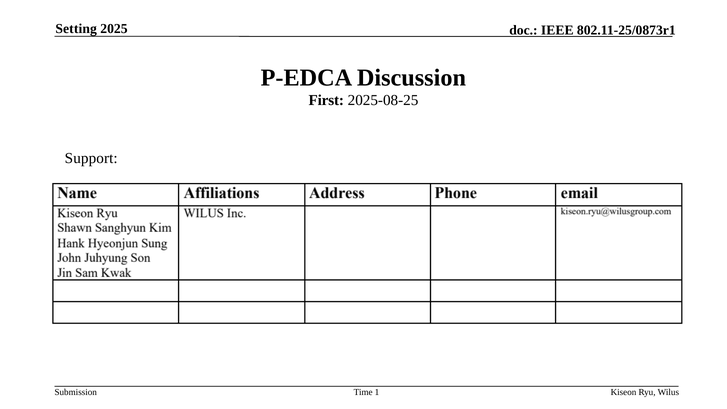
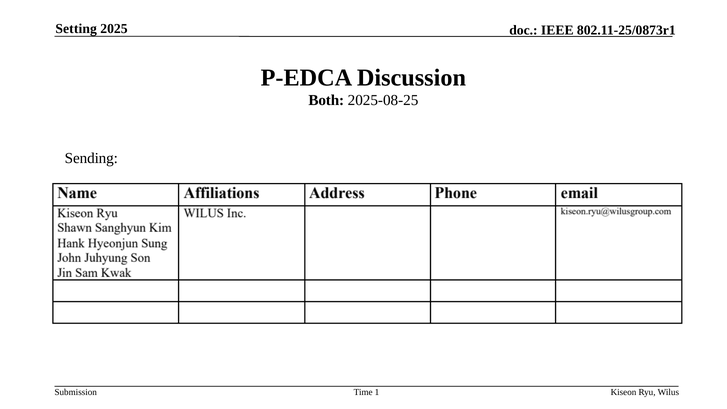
First: First -> Both
Support: Support -> Sending
